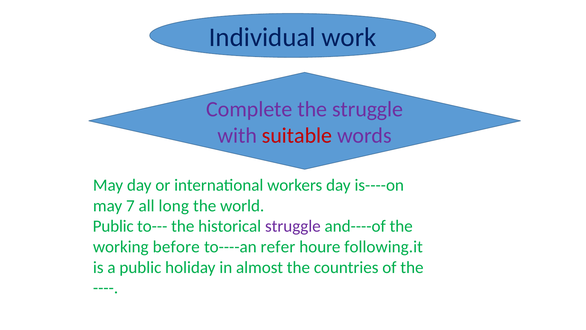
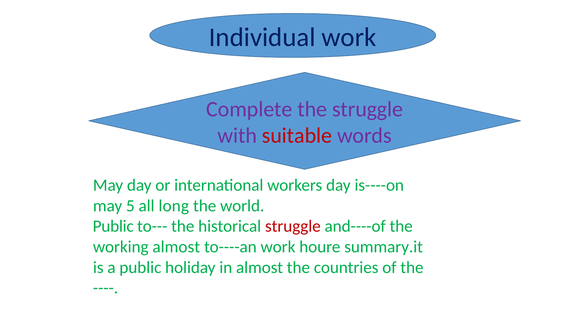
7: 7 -> 5
struggle at (293, 226) colour: purple -> red
working before: before -> almost
to----an refer: refer -> work
following.it: following.it -> summary.it
